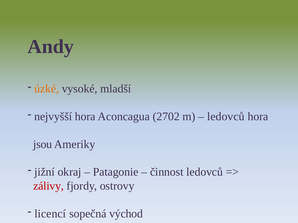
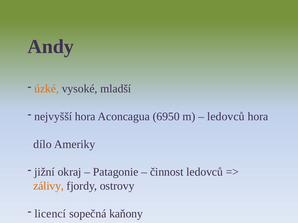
2702: 2702 -> 6950
jsou: jsou -> dílo
zálivy colour: red -> orange
východ: východ -> kaňony
